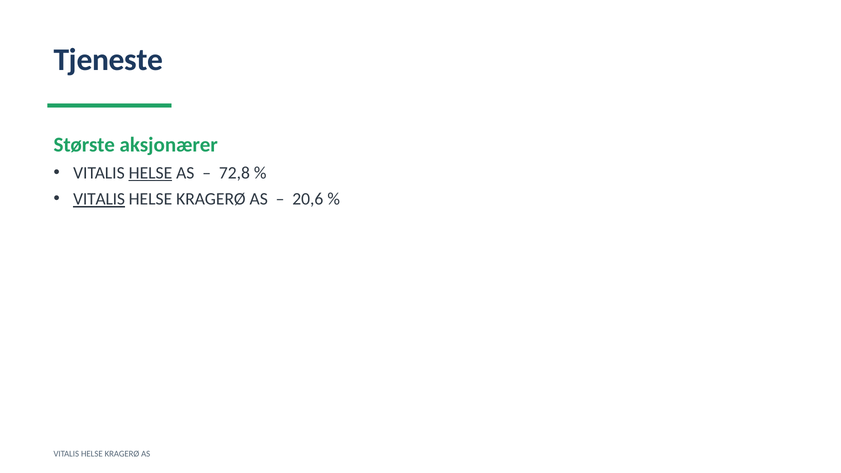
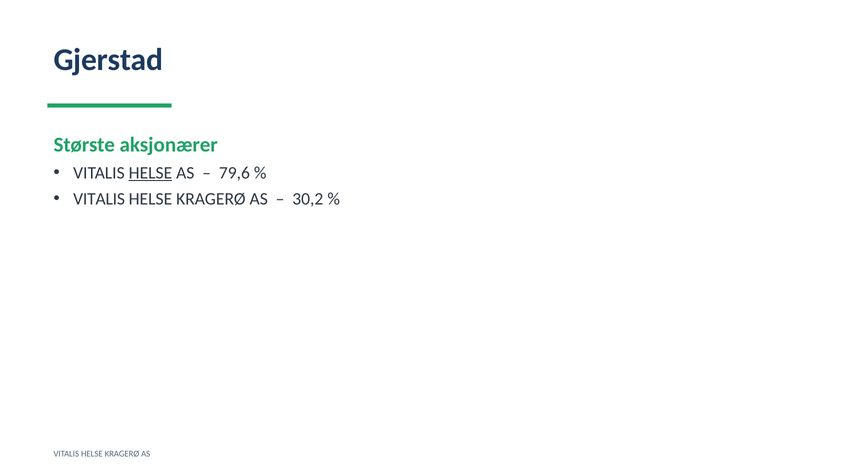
Tjeneste: Tjeneste -> Gjerstad
72,8: 72,8 -> 79,6
VITALIS at (99, 199) underline: present -> none
20,6: 20,6 -> 30,2
